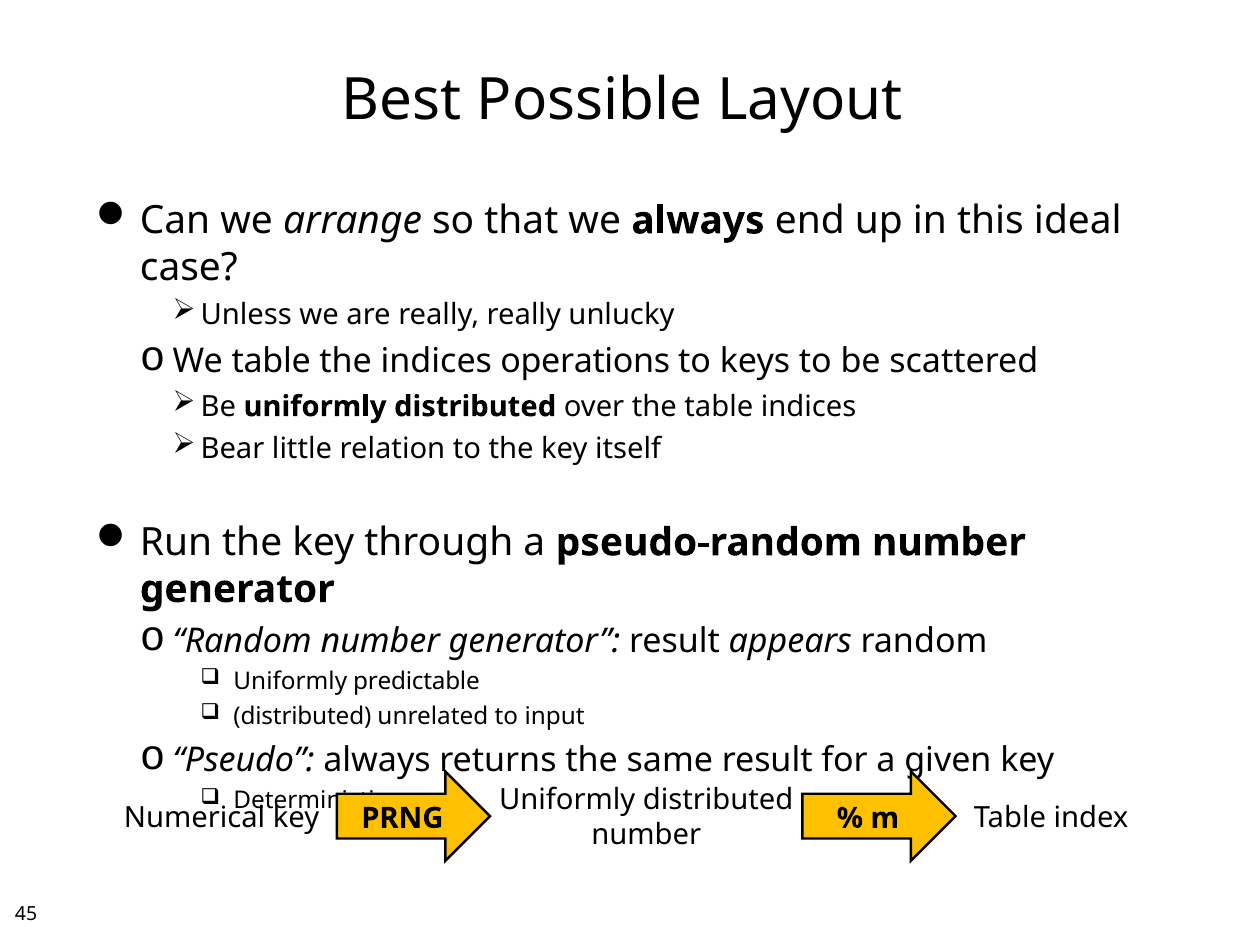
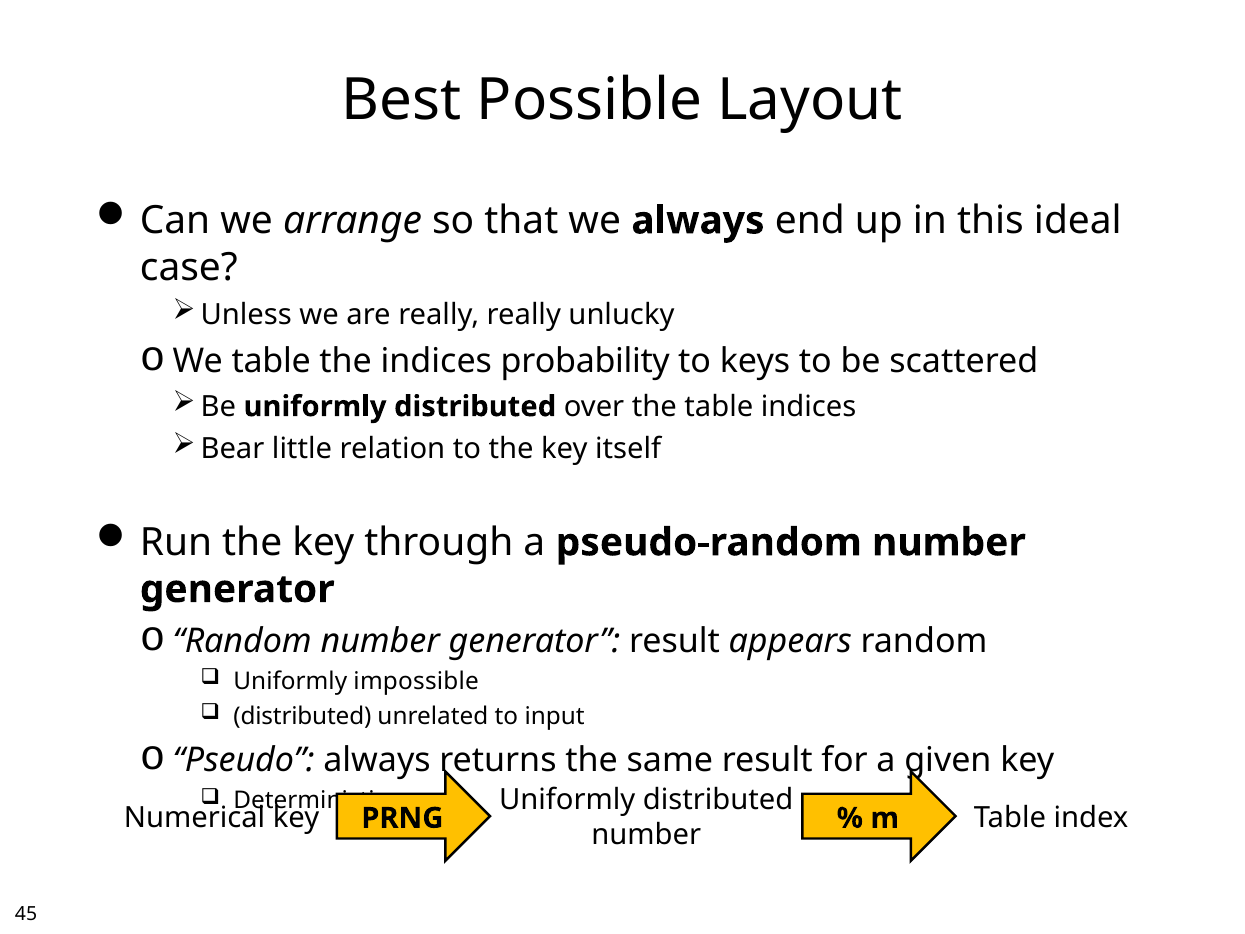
operations: operations -> probability
predictable: predictable -> impossible
